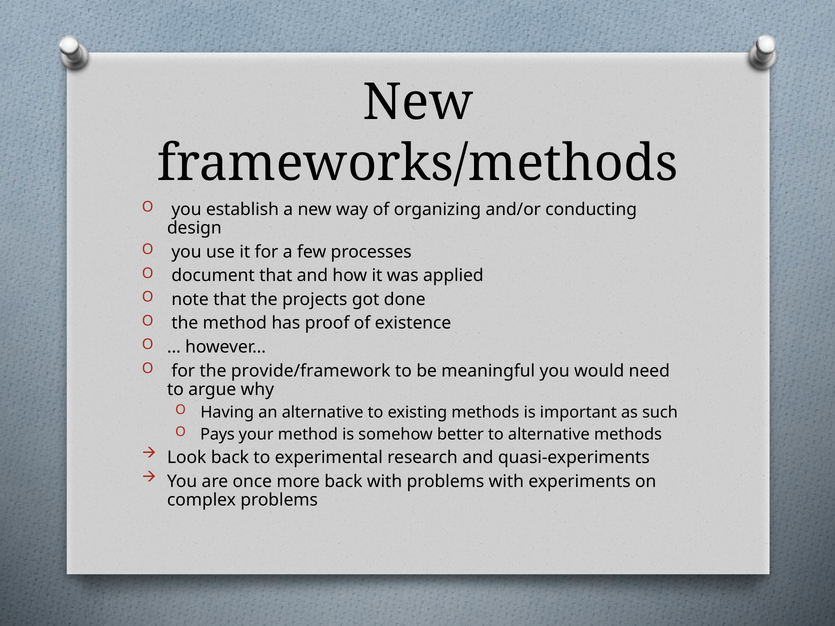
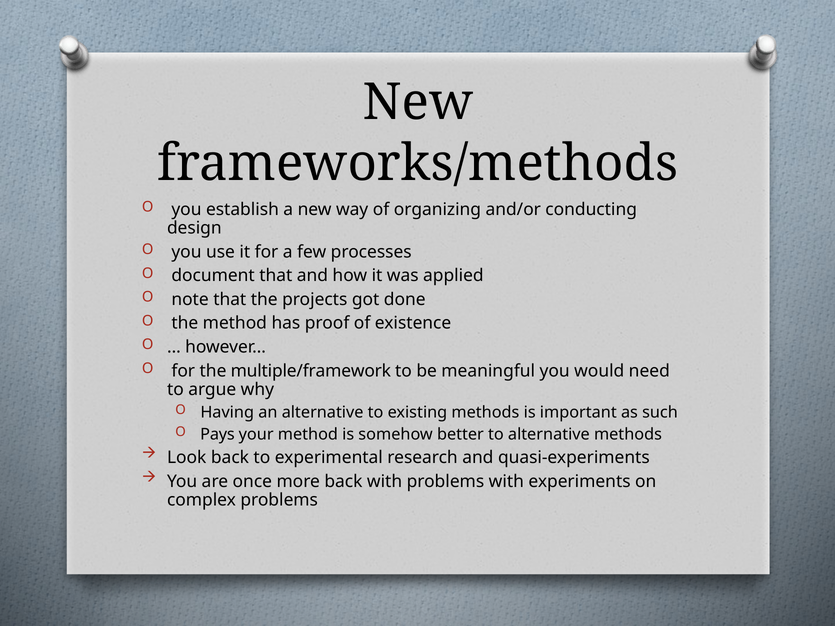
provide/framework: provide/framework -> multiple/framework
